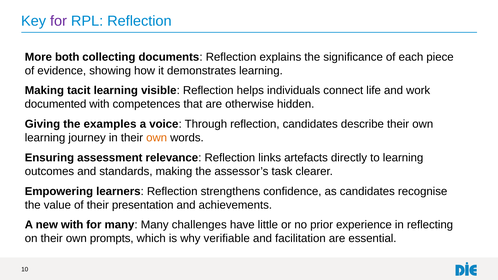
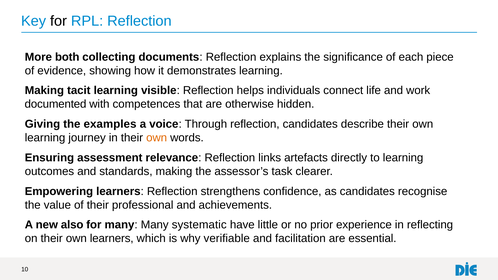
for at (59, 21) colour: purple -> black
presentation: presentation -> professional
new with: with -> also
challenges: challenges -> systematic
own prompts: prompts -> learners
